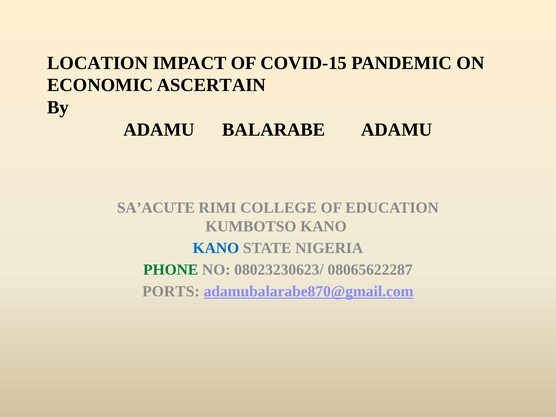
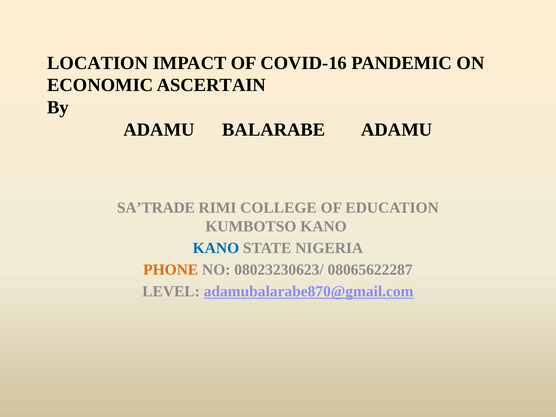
COVID-15: COVID-15 -> COVID-16
SA’ACUTE: SA’ACUTE -> SA’TRADE
PHONE colour: green -> orange
PORTS: PORTS -> LEVEL
